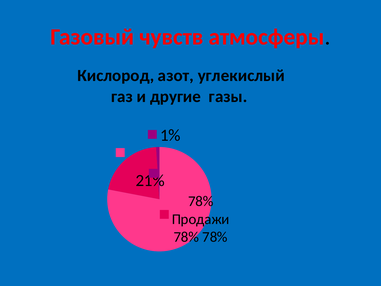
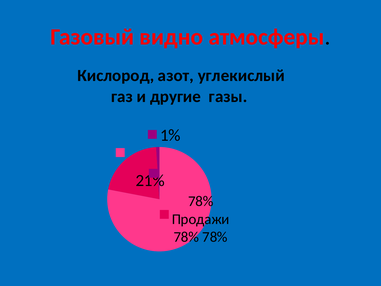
чувств: чувств -> видно
